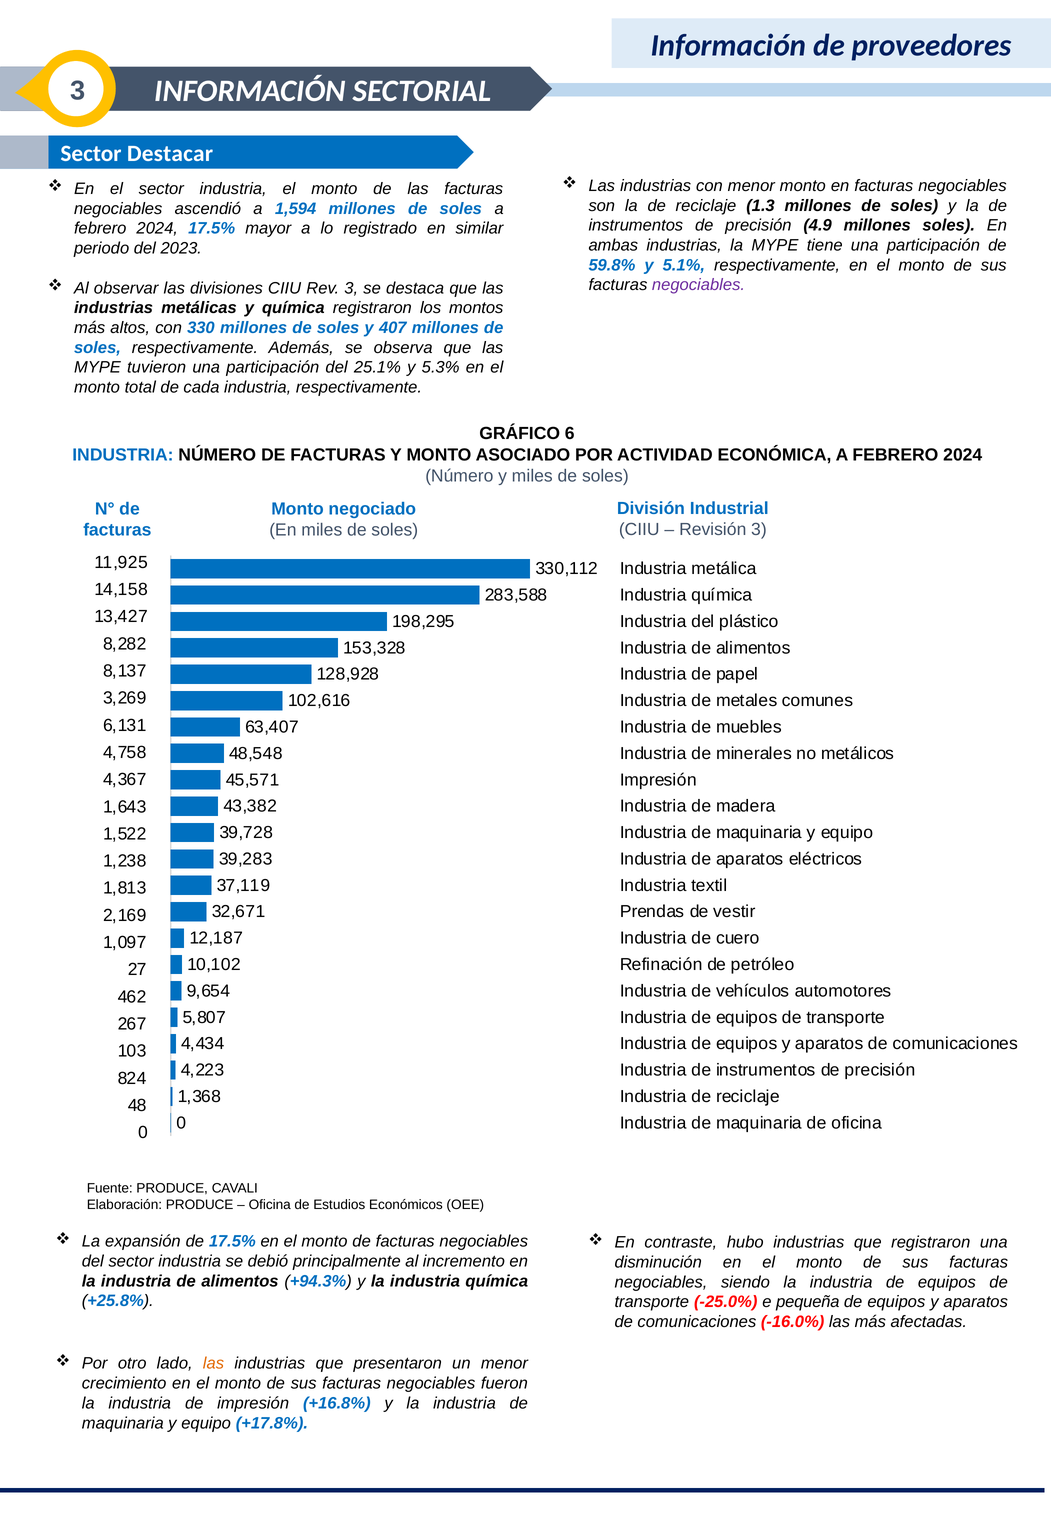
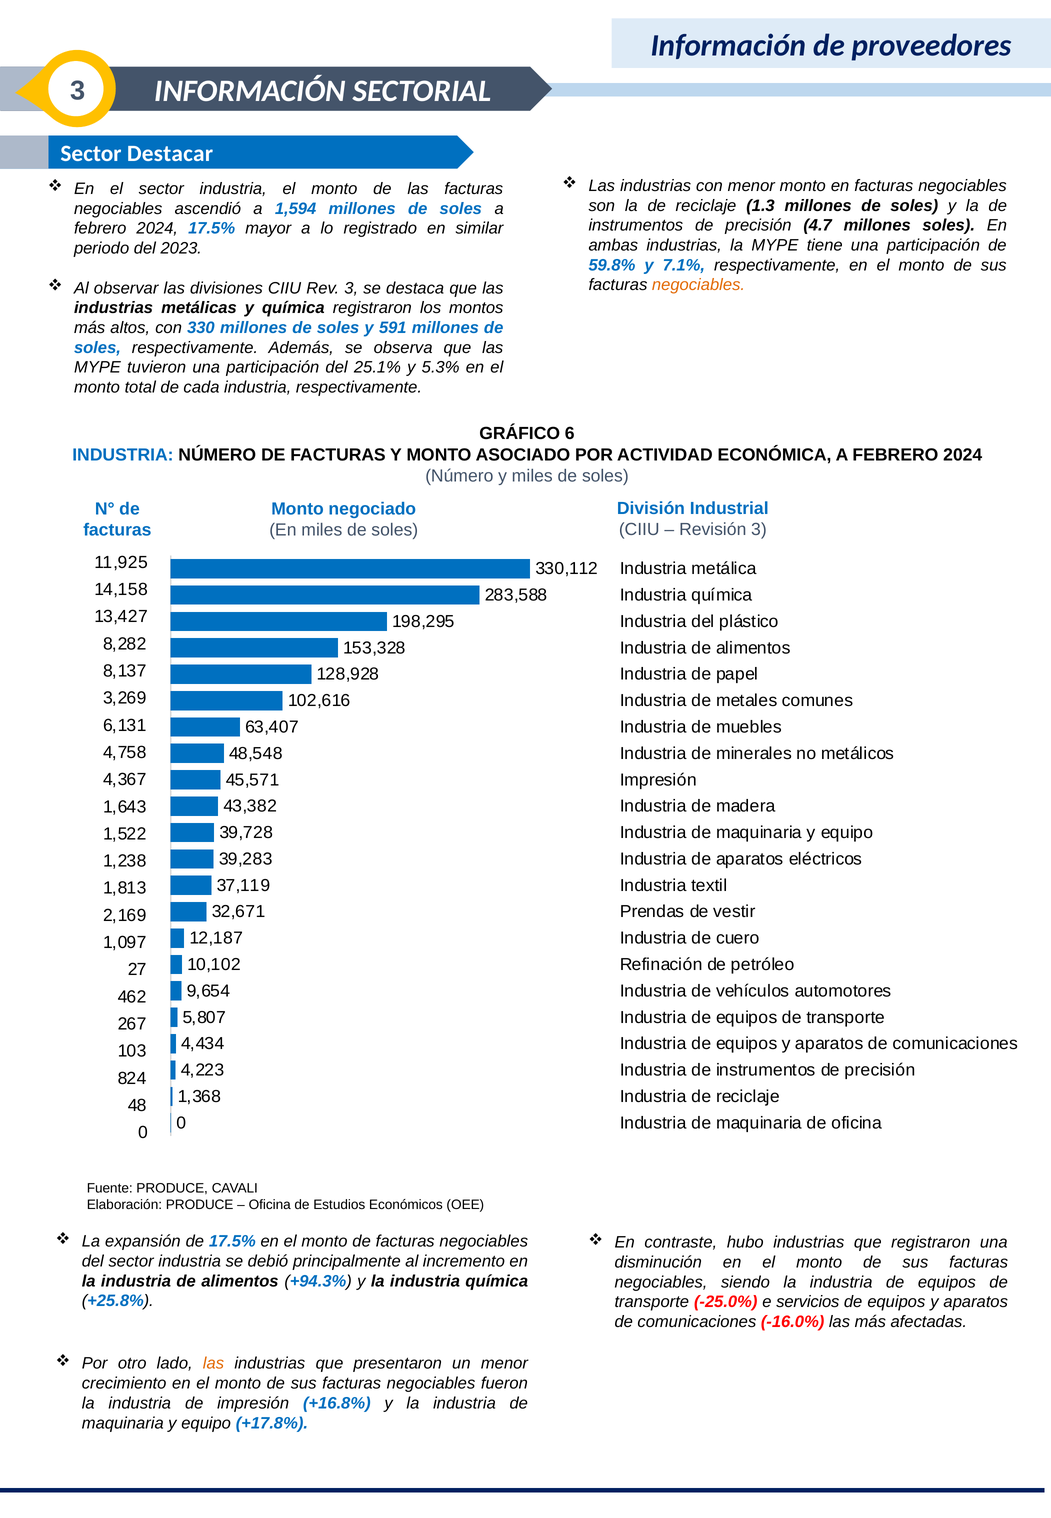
4.9: 4.9 -> 4.7
5.1%: 5.1% -> 7.1%
negociables at (698, 285) colour: purple -> orange
407: 407 -> 591
pequeña: pequeña -> servicios
